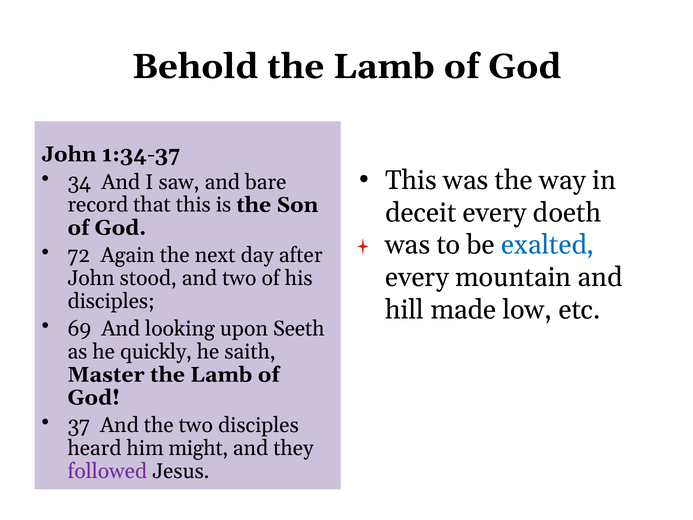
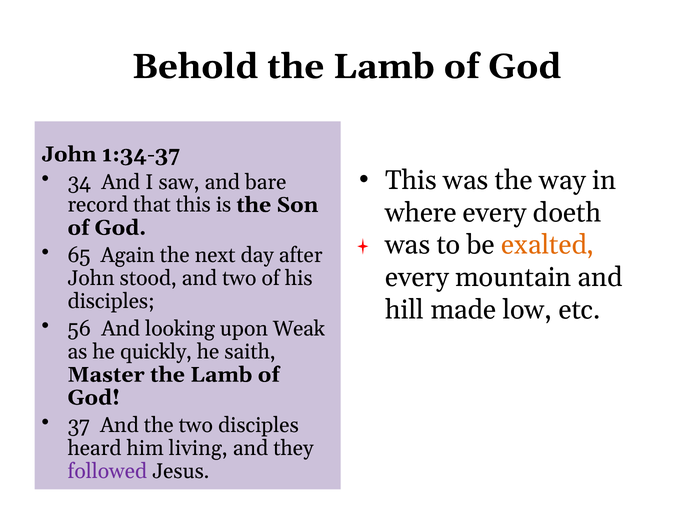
deceit: deceit -> where
exalted colour: blue -> orange
72: 72 -> 65
69: 69 -> 56
Seeth: Seeth -> Weak
might: might -> living
